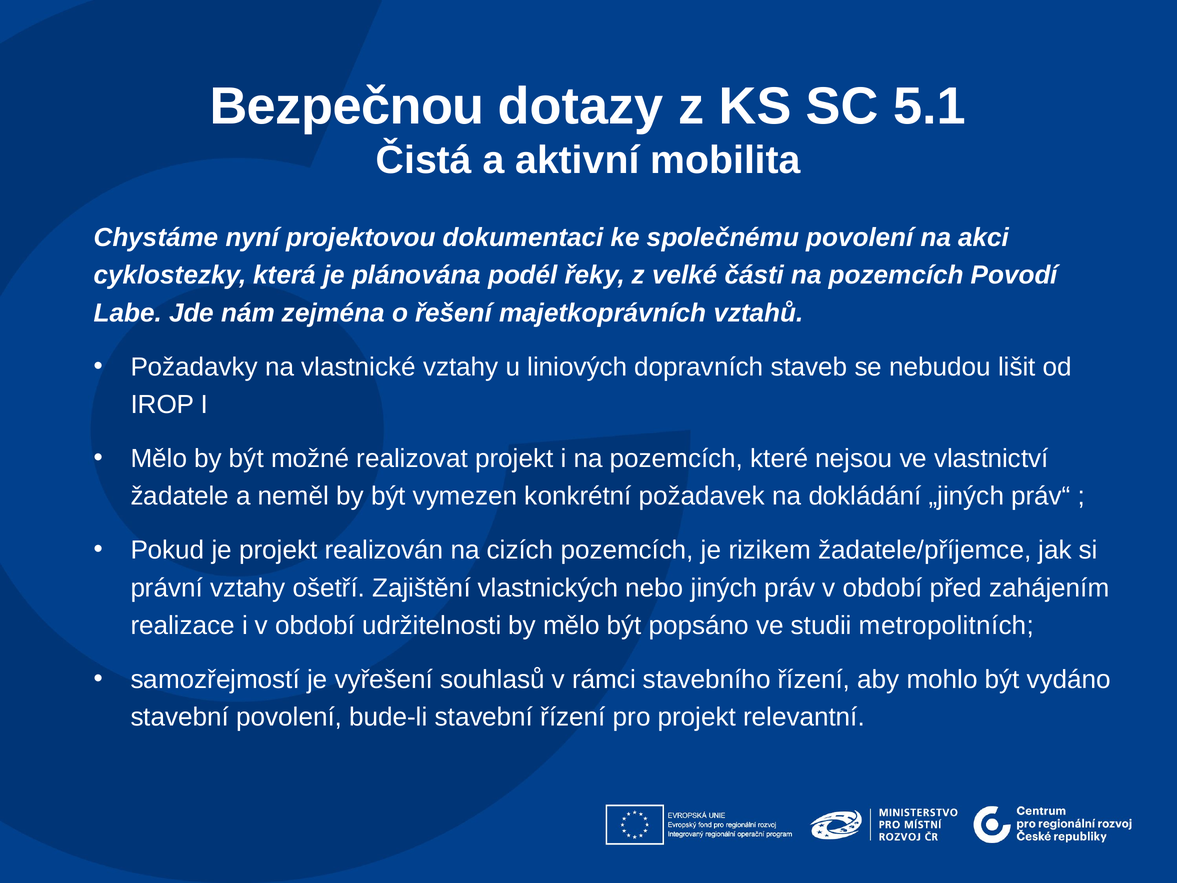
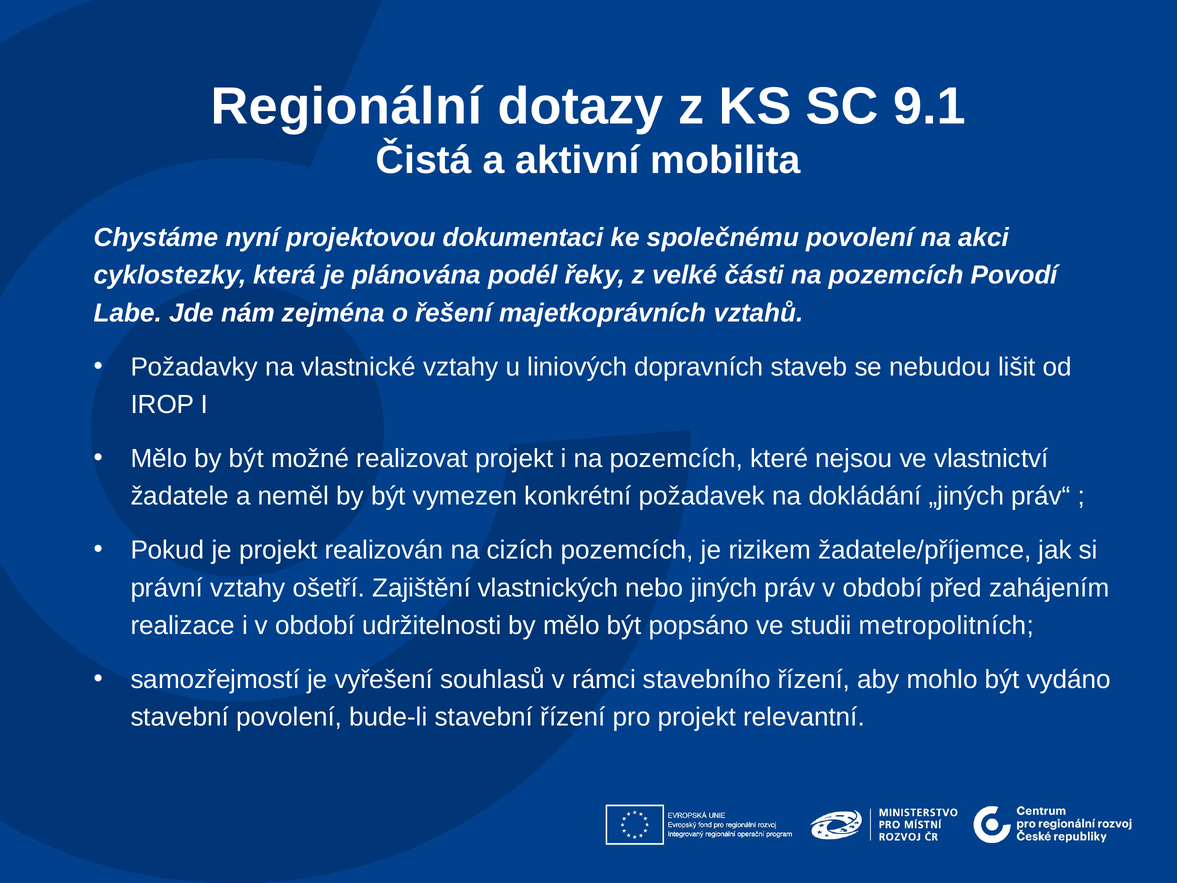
Bezpečnou: Bezpečnou -> Regionální
5.1: 5.1 -> 9.1
